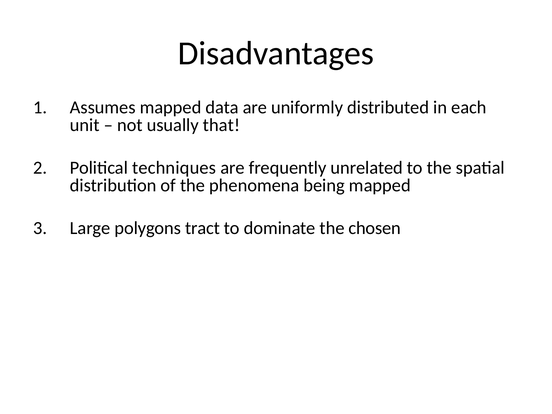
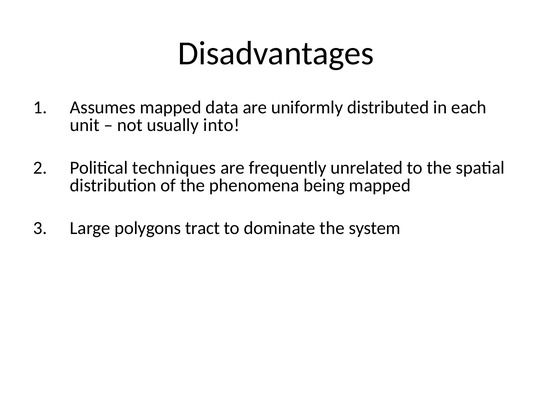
that: that -> into
chosen: chosen -> system
